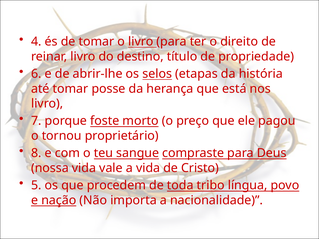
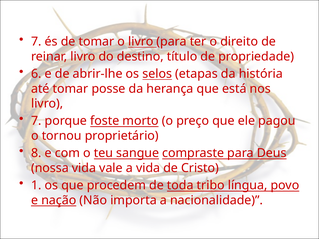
4 at (36, 42): 4 -> 7
5: 5 -> 1
